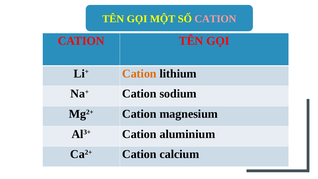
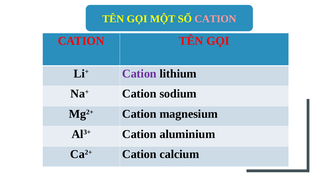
Cation at (139, 74) colour: orange -> purple
